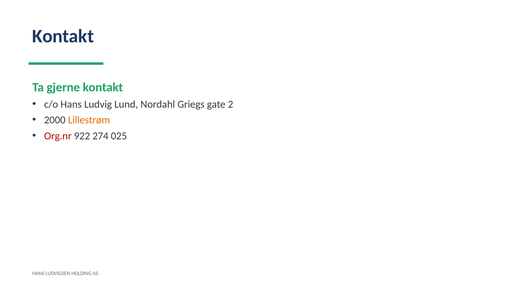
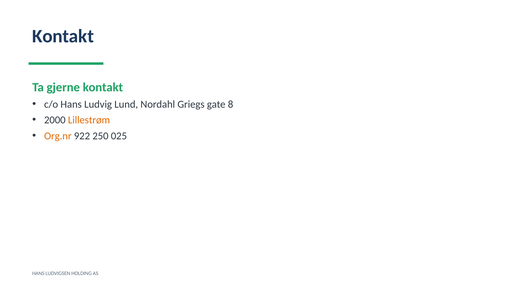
2: 2 -> 8
Org.nr colour: red -> orange
274: 274 -> 250
